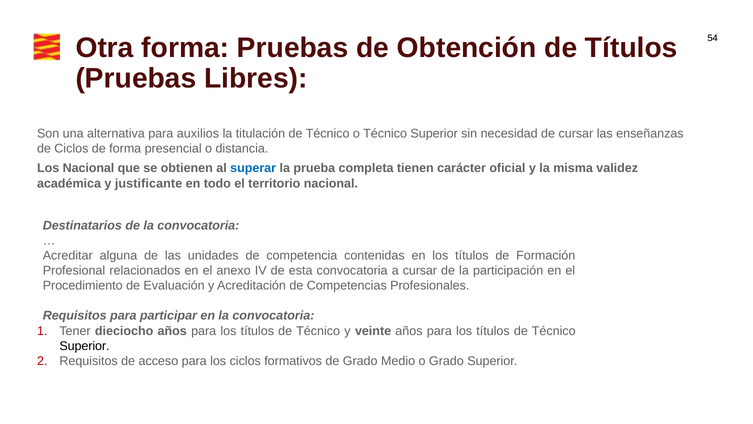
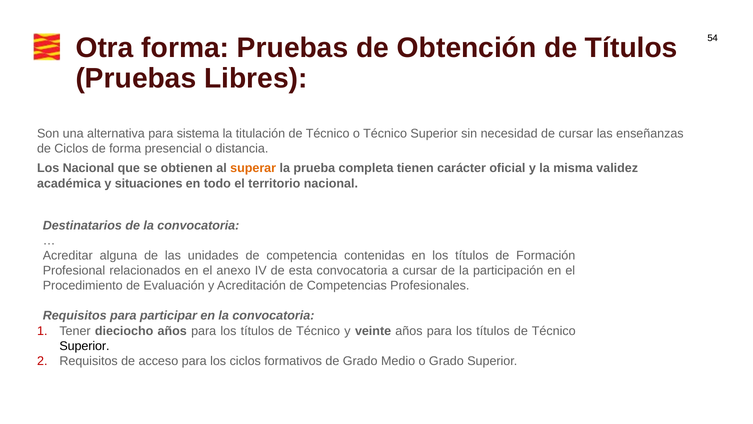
auxilios: auxilios -> sistema
superar colour: blue -> orange
justificante: justificante -> situaciones
